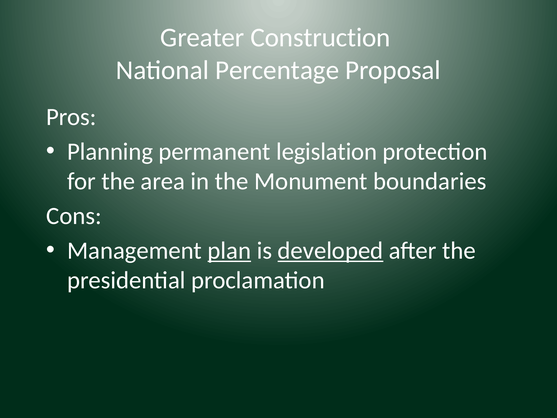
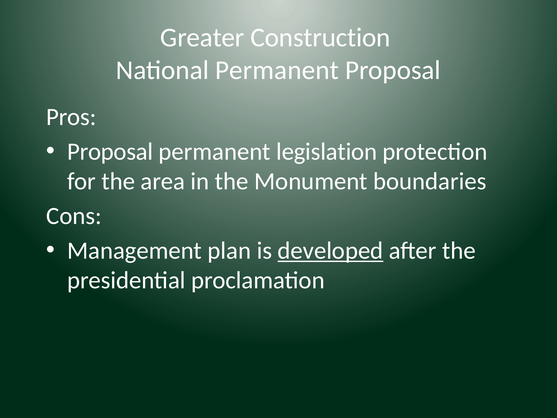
National Percentage: Percentage -> Permanent
Planning at (110, 152): Planning -> Proposal
plan underline: present -> none
